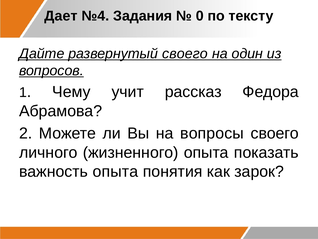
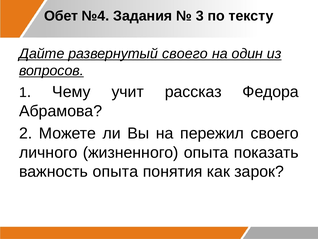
Дает: Дает -> Обет
0: 0 -> 3
вопросы: вопросы -> пережил
